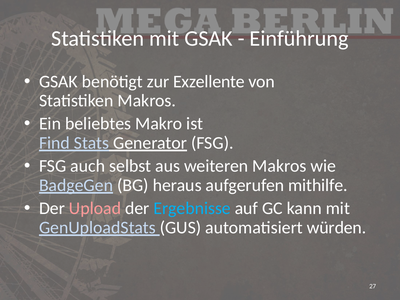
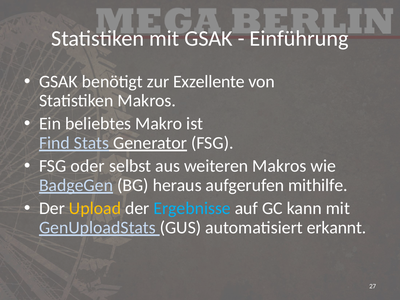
auch: auch -> oder
Upload colour: pink -> yellow
würden: würden -> erkannt
